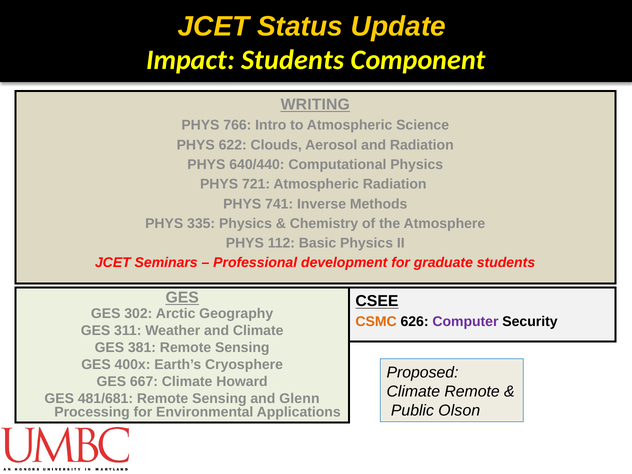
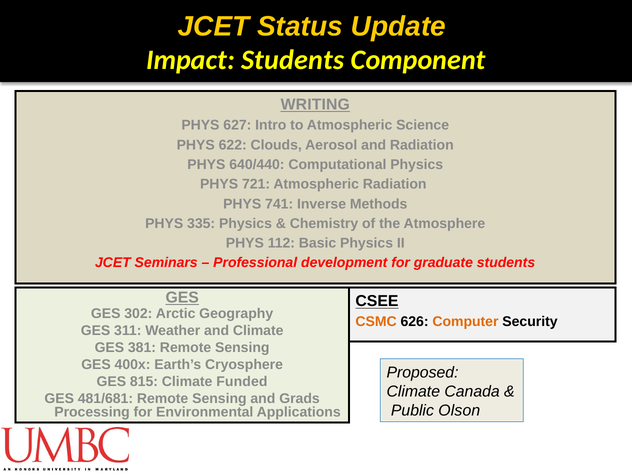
766: 766 -> 627
Computer colour: purple -> orange
667: 667 -> 815
Howard: Howard -> Funded
Climate Remote: Remote -> Canada
Glenn: Glenn -> Grads
